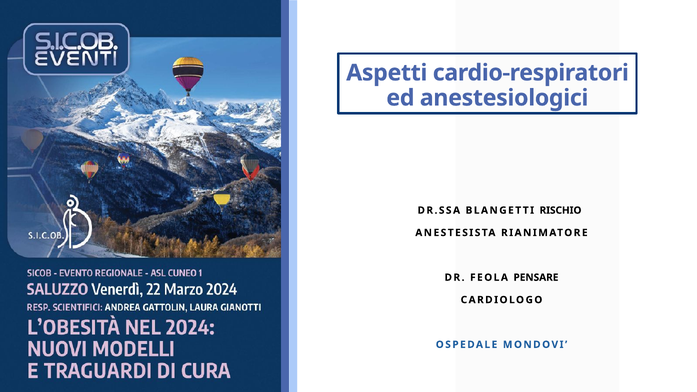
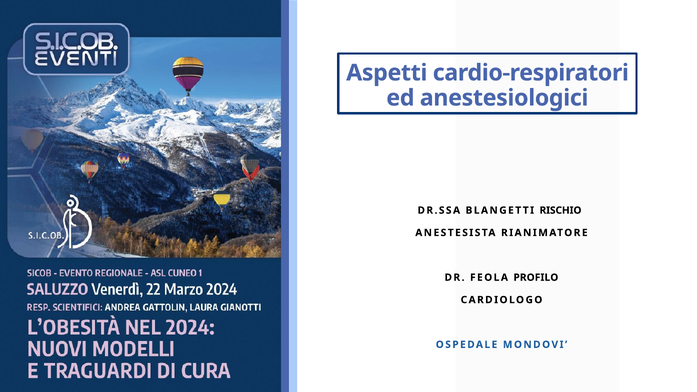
PENSARE: PENSARE -> PROFILO
